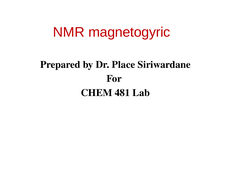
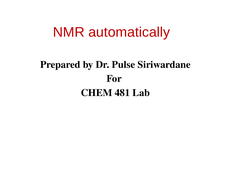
magnetogyric: magnetogyric -> automatically
Place: Place -> Pulse
